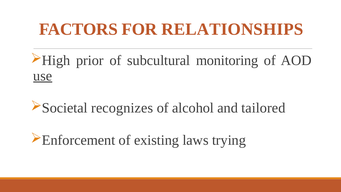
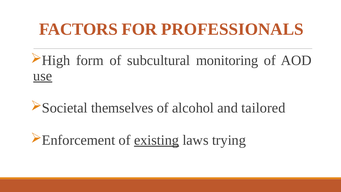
RELATIONSHIPS: RELATIONSHIPS -> PROFESSIONALS
prior: prior -> form
recognizes: recognizes -> themselves
existing underline: none -> present
